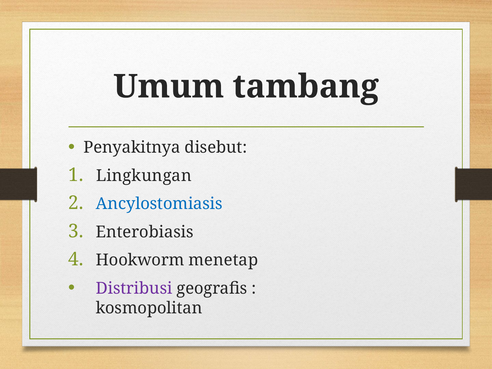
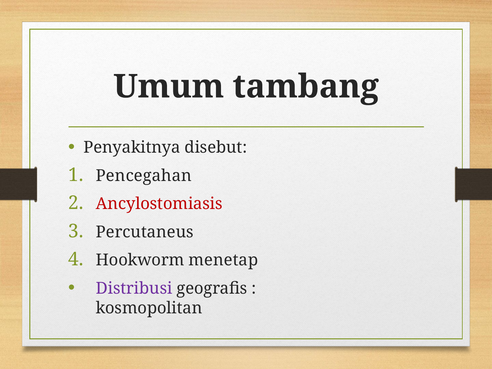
Lingkungan: Lingkungan -> Pencegahan
Ancylostomiasis colour: blue -> red
Enterobiasis: Enterobiasis -> Percutaneus
